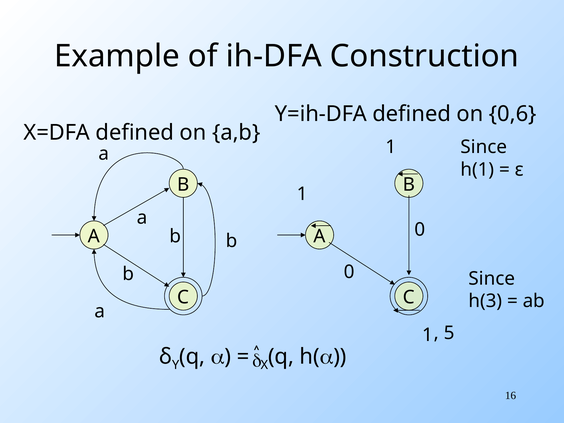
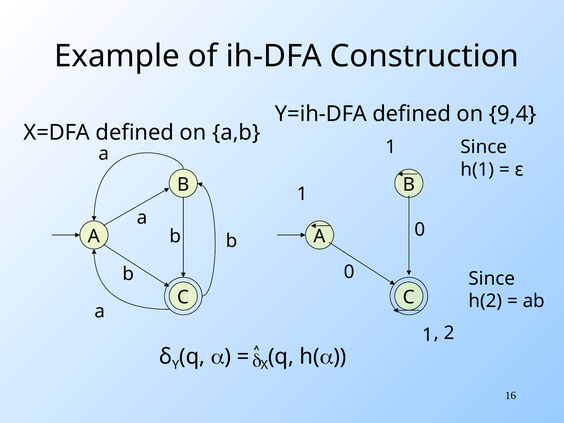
0,6: 0,6 -> 9,4
h(3: h(3 -> h(2
5: 5 -> 2
